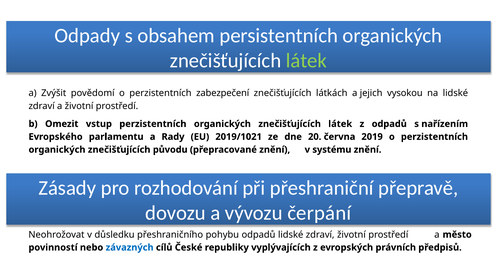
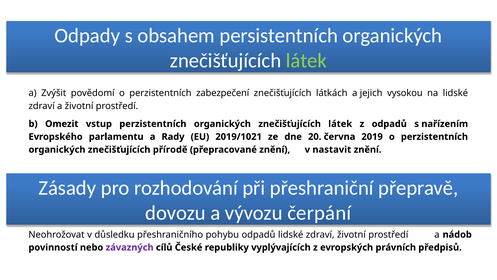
původu: původu -> přírodě
systému: systému -> nastavit
město: město -> nádob
závazných colour: blue -> purple
